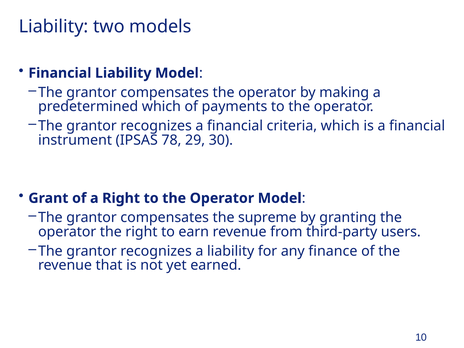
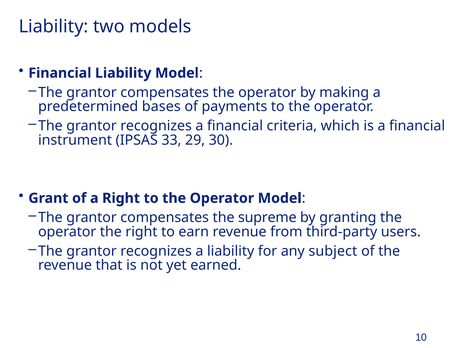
predetermined which: which -> bases
78: 78 -> 33
finance: finance -> subject
